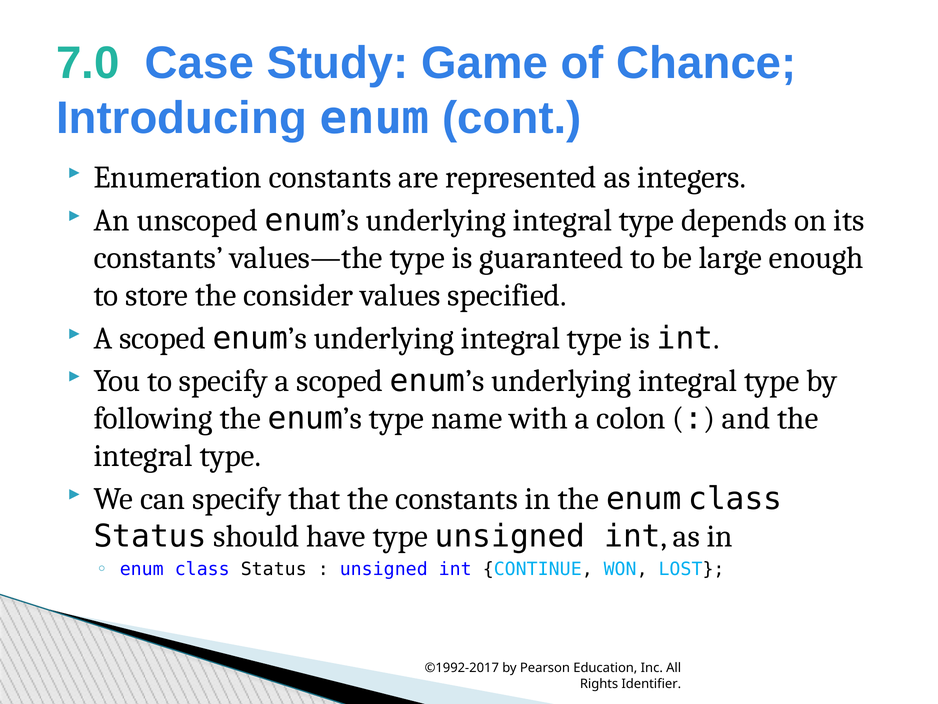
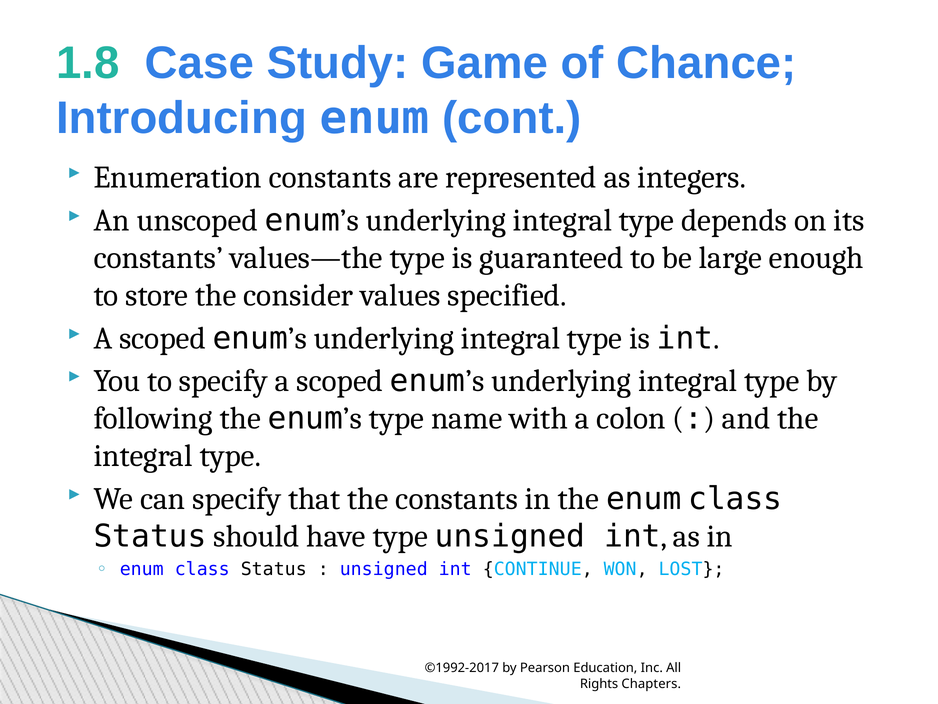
7.0: 7.0 -> 1.8
Identifier: Identifier -> Chapters
